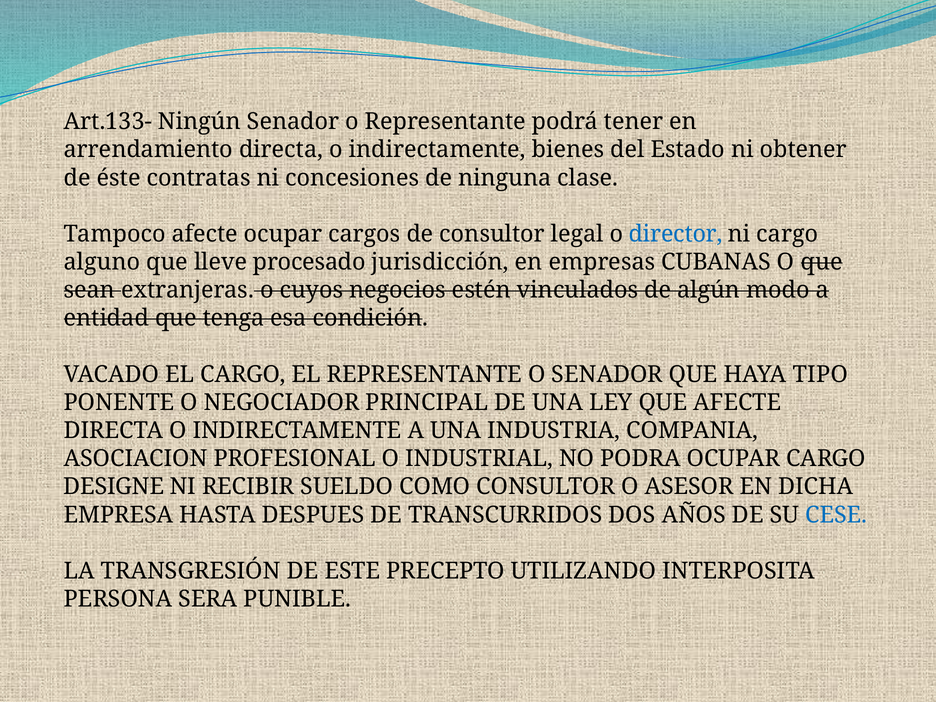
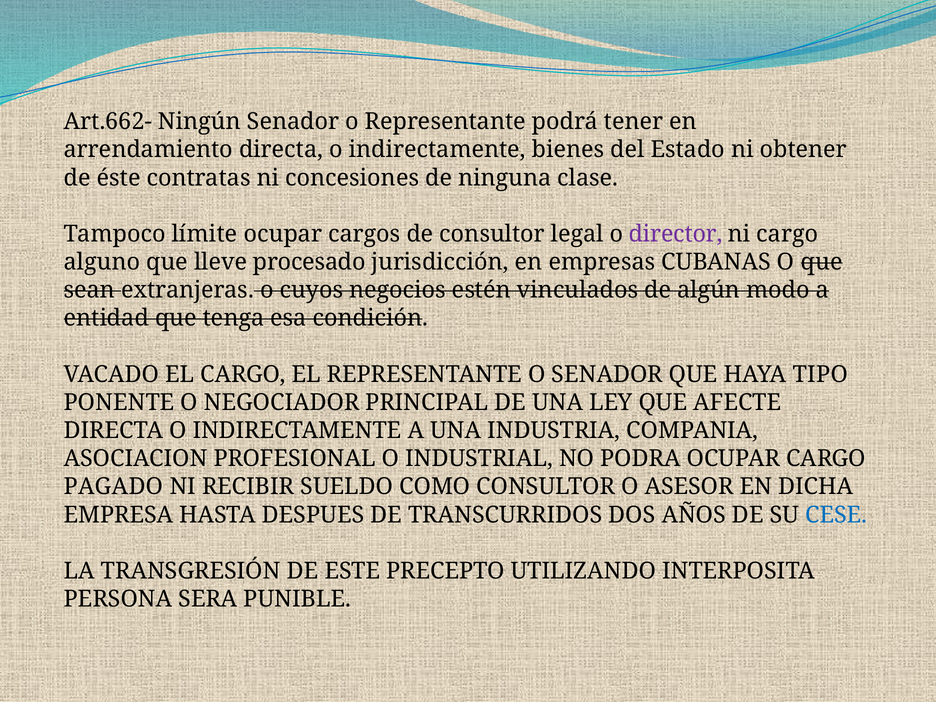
Art.133-: Art.133- -> Art.662-
Tampoco afecte: afecte -> límite
director colour: blue -> purple
DESIGNE: DESIGNE -> PAGADO
